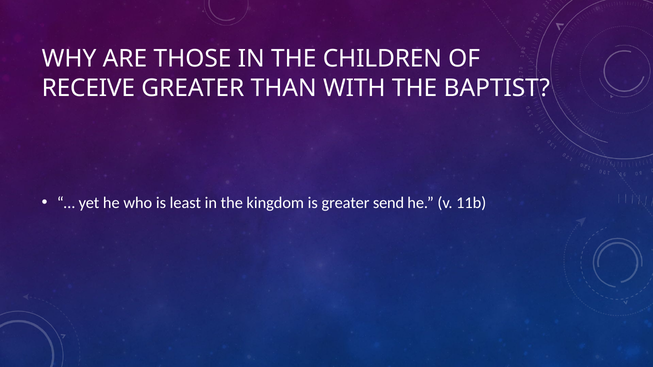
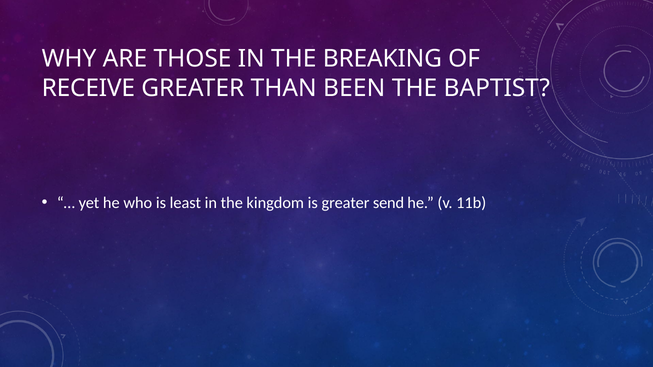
CHILDREN: CHILDREN -> BREAKING
WITH: WITH -> BEEN
